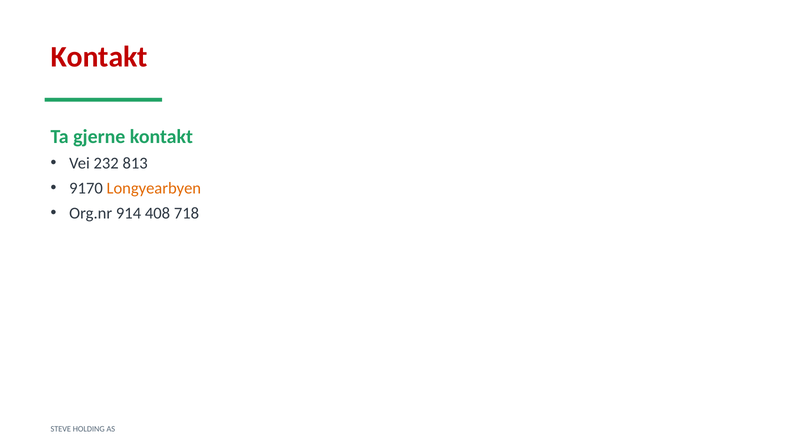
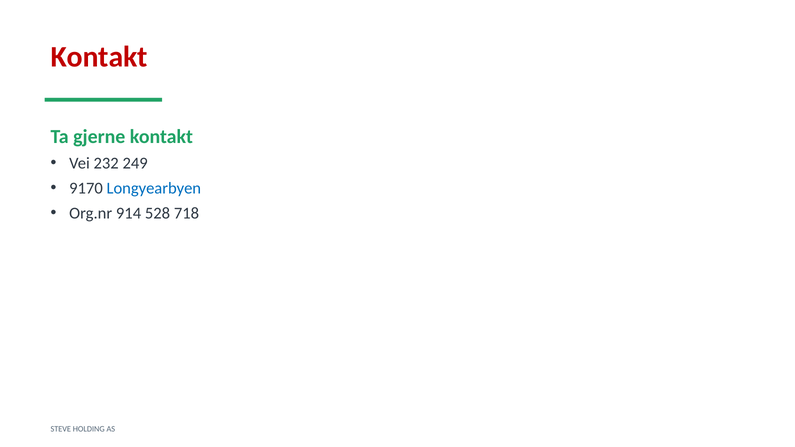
813: 813 -> 249
Longyearbyen colour: orange -> blue
408: 408 -> 528
